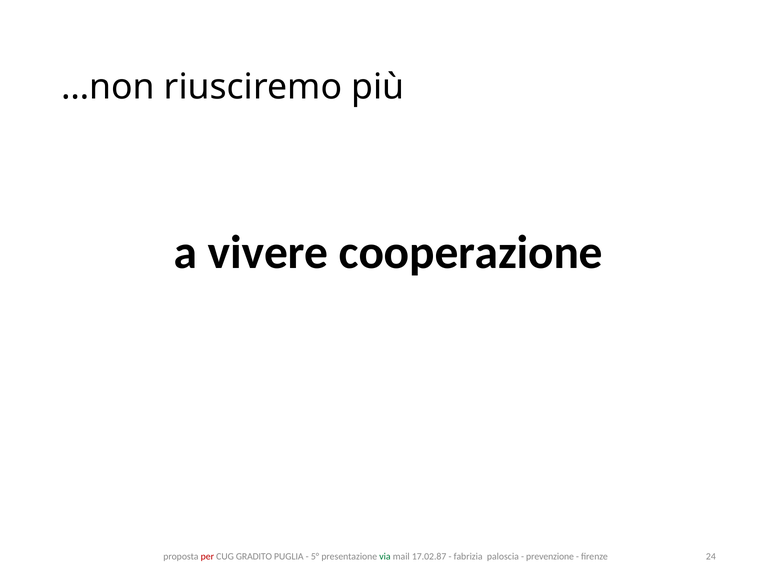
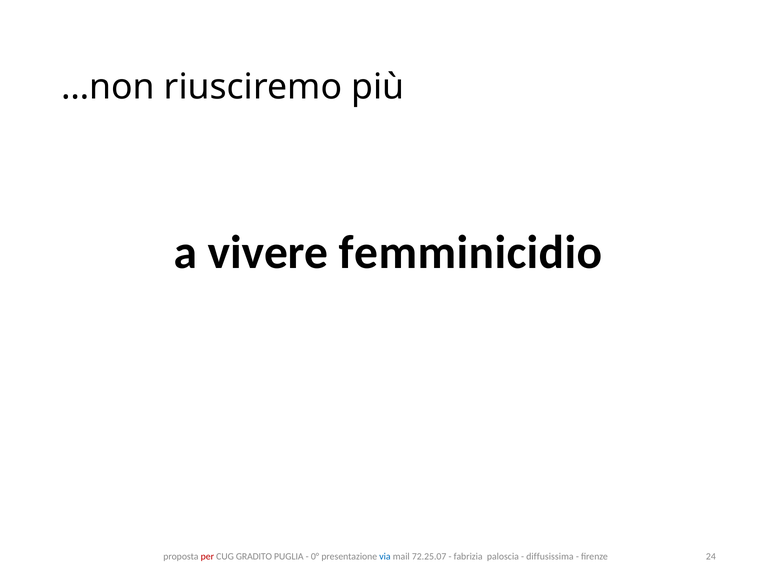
cooperazione: cooperazione -> femminicidio
5°: 5° -> 0°
via colour: green -> blue
17.02.87: 17.02.87 -> 72.25.07
prevenzione: prevenzione -> diffusissima
